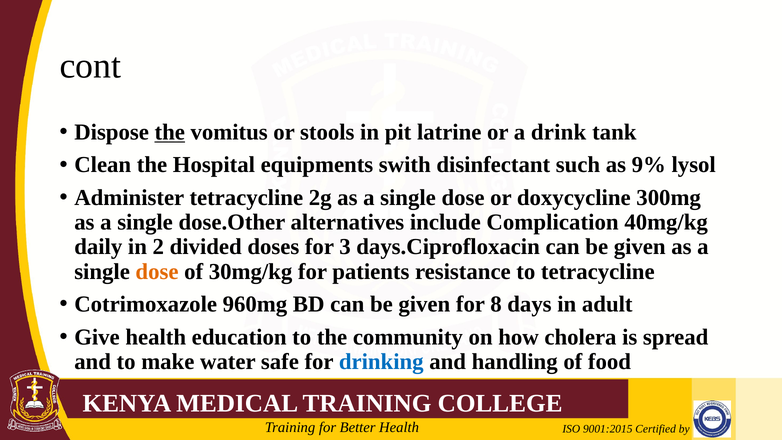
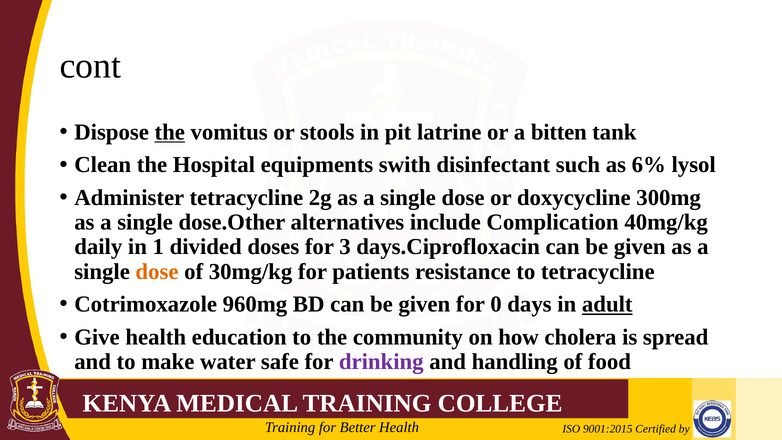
drink: drink -> bitten
9%: 9% -> 6%
2: 2 -> 1
8: 8 -> 0
adult underline: none -> present
drinking colour: blue -> purple
